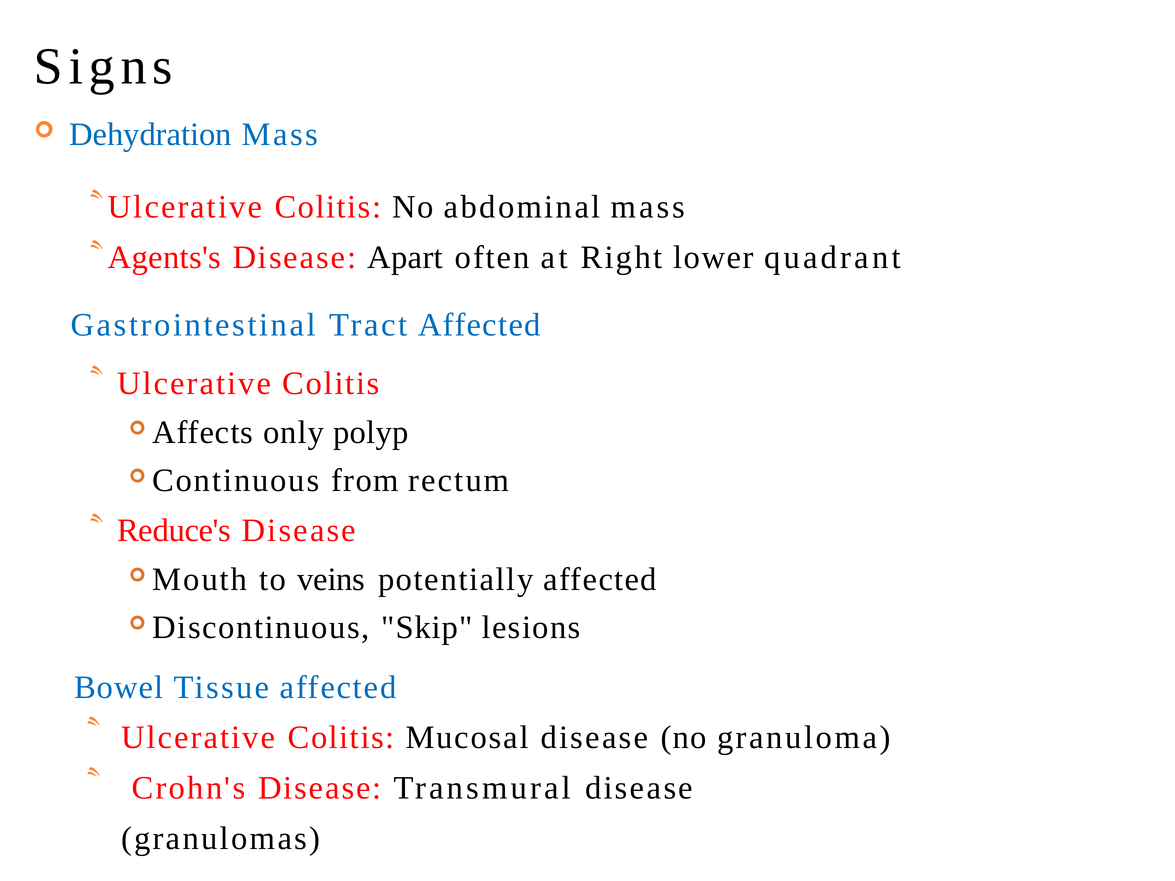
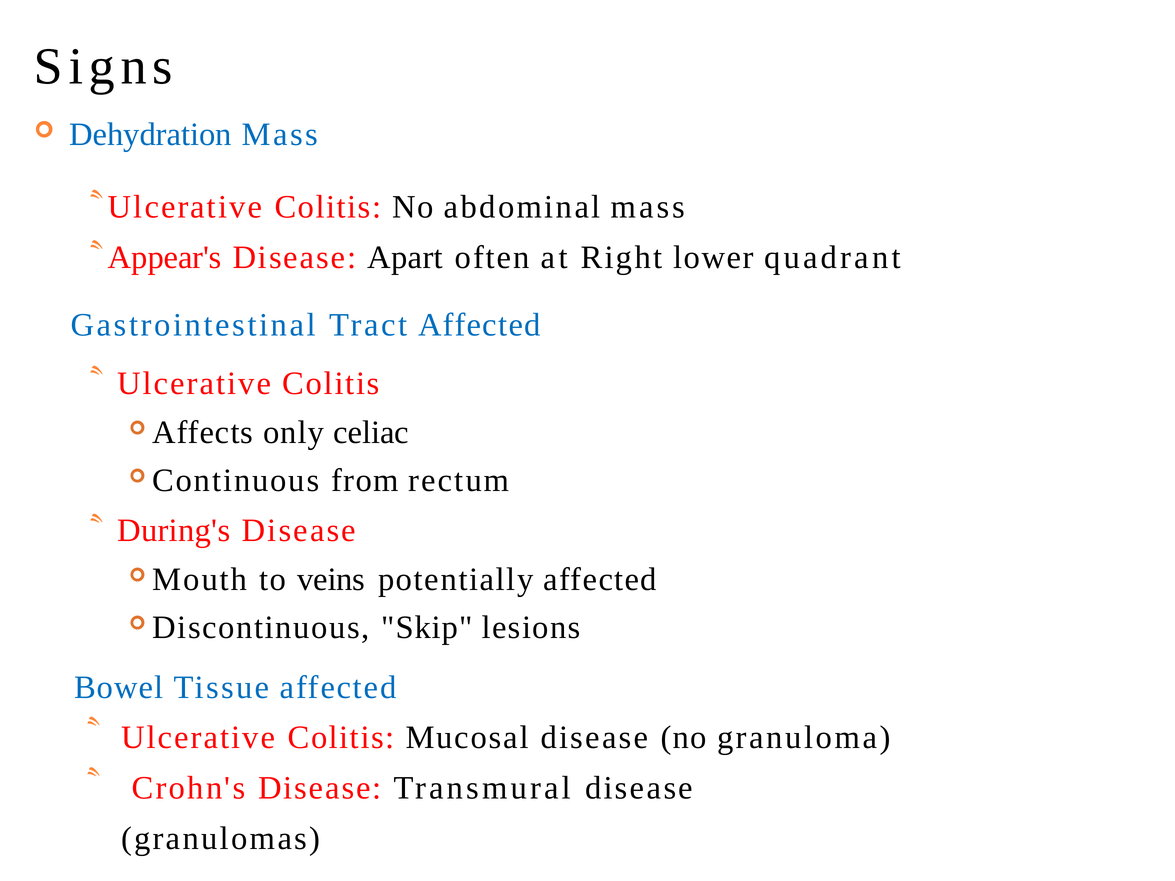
Agents's: Agents's -> Appear's
polyp: polyp -> celiac
Reduce's: Reduce's -> During's
